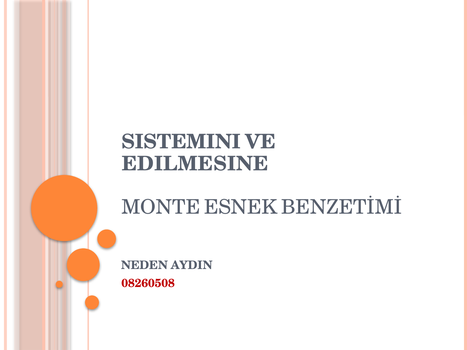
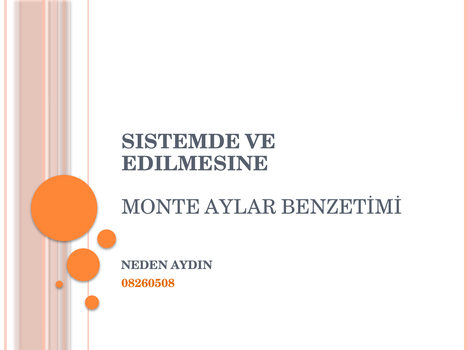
SISTEMINI: SISTEMINI -> SISTEMDE
ESNEK: ESNEK -> AYLAR
08260508 colour: red -> orange
